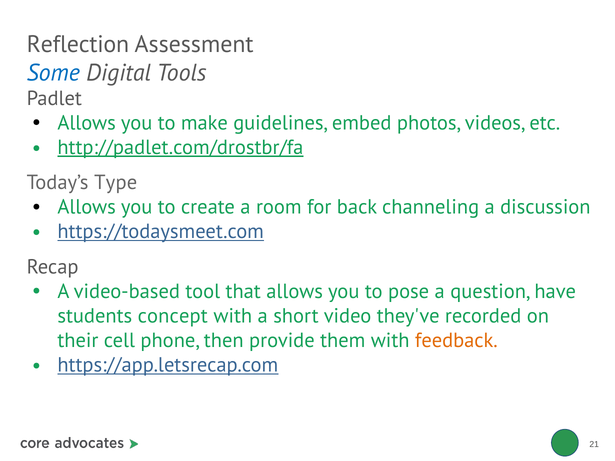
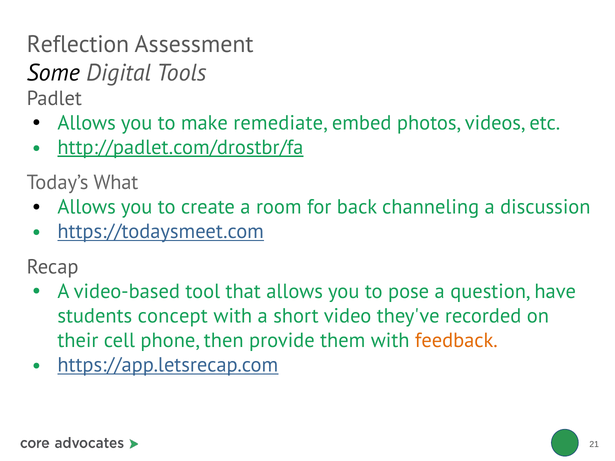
Some colour: blue -> black
guidelines: guidelines -> remediate
Type: Type -> What
